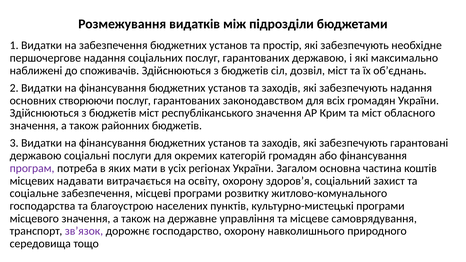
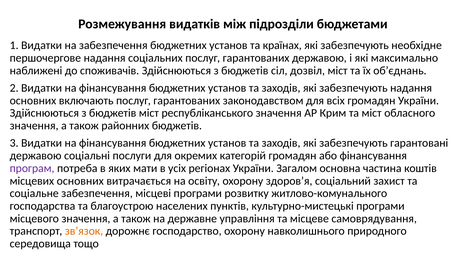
простір: простір -> країнах
створюючи: створюючи -> включають
місцевих надавати: надавати -> основних
зв’язок colour: purple -> orange
